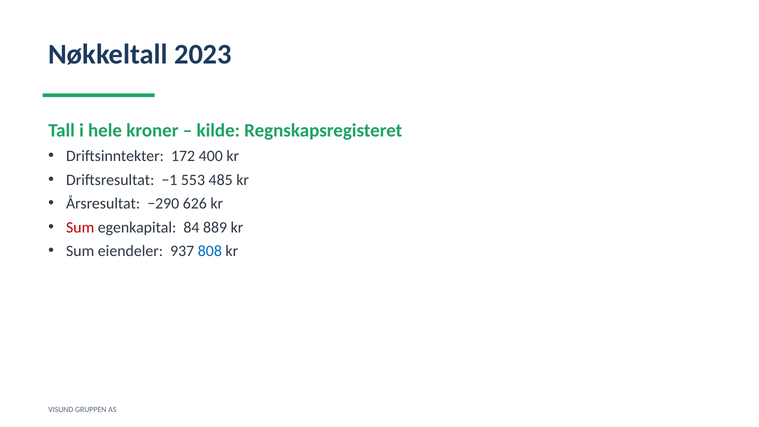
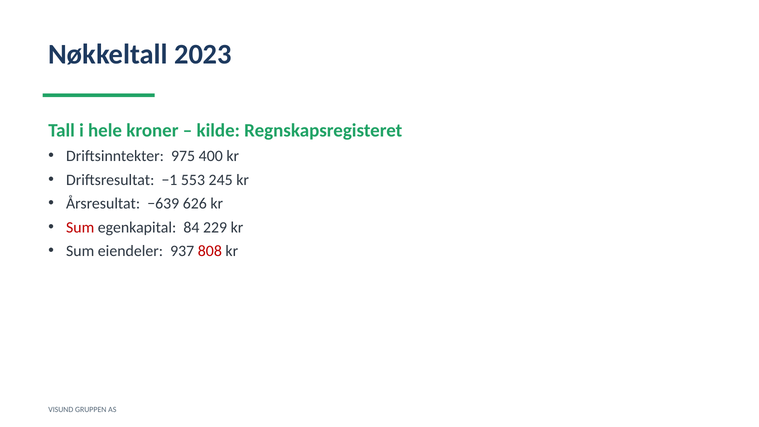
172: 172 -> 975
485: 485 -> 245
−290: −290 -> −639
889: 889 -> 229
808 colour: blue -> red
